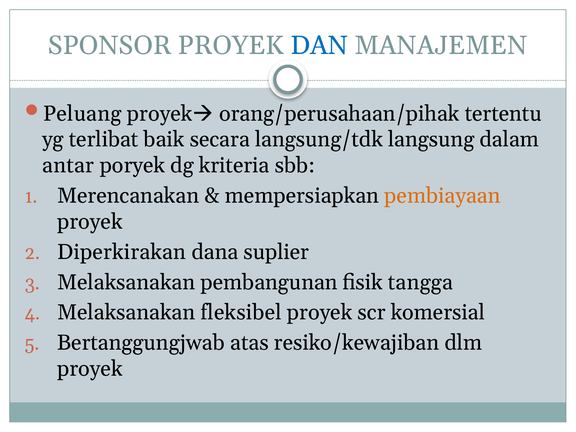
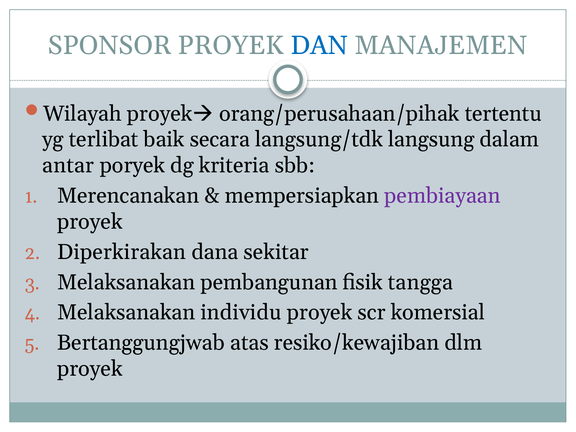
Peluang: Peluang -> Wilayah
pembiayaan colour: orange -> purple
suplier: suplier -> sekitar
fleksibel: fleksibel -> individu
